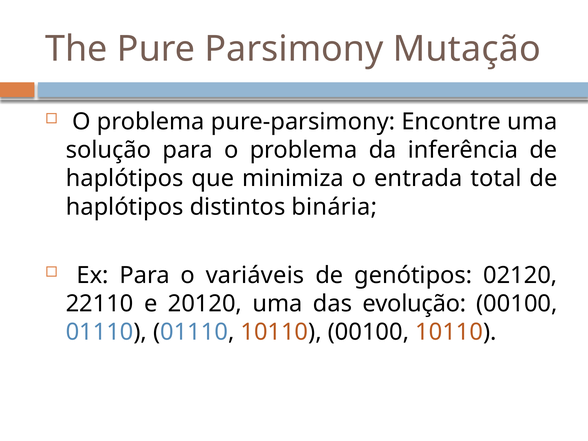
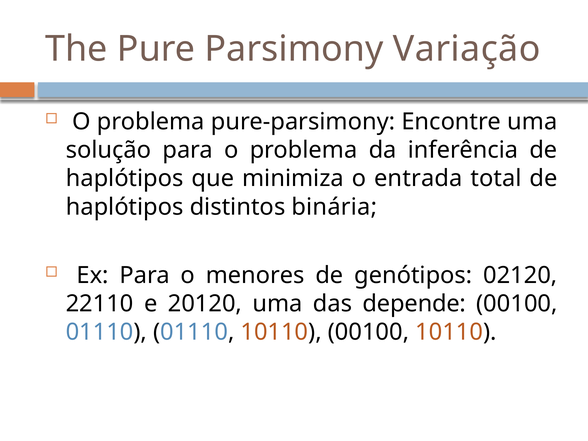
Mutação: Mutação -> Variação
variáveis: variáveis -> menores
evolução: evolução -> depende
